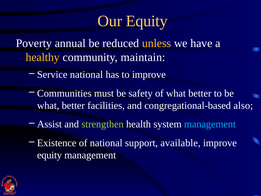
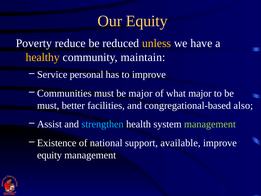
annual: annual -> reduce
Service national: national -> personal
be safety: safety -> major
of what better: better -> major
what at (48, 105): what -> must
strengthen colour: light green -> light blue
management at (210, 124) colour: light blue -> light green
